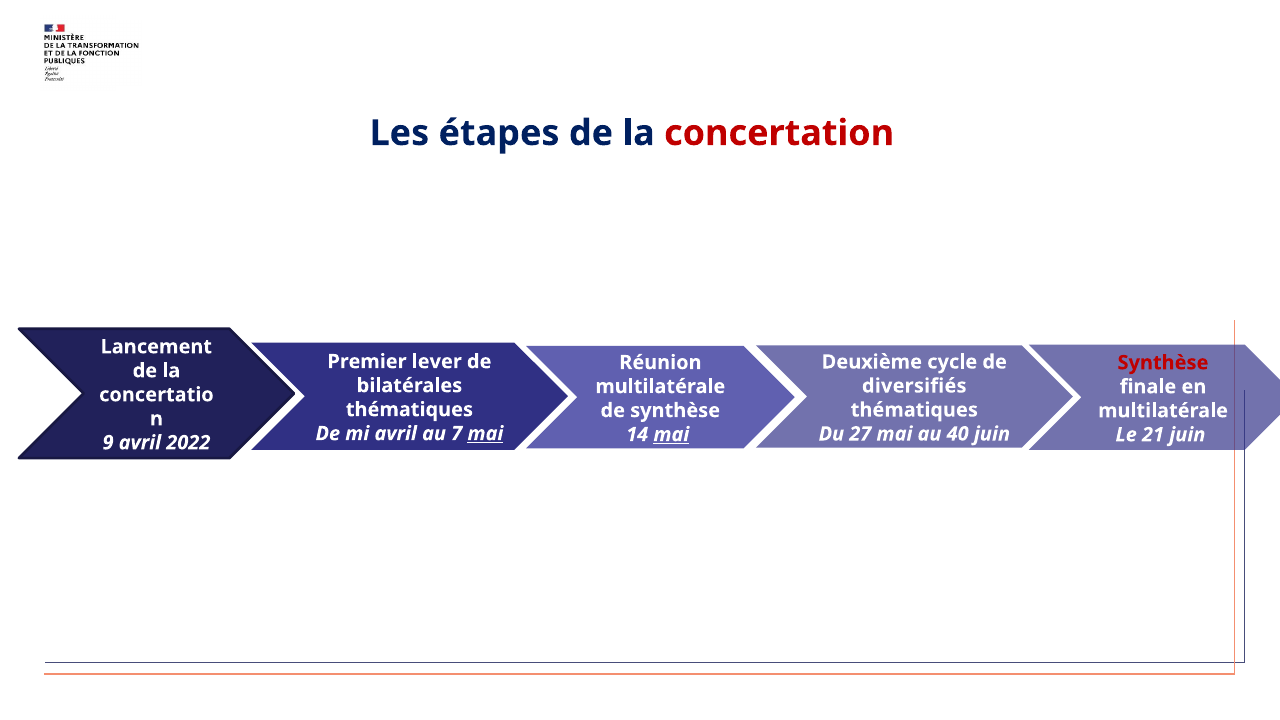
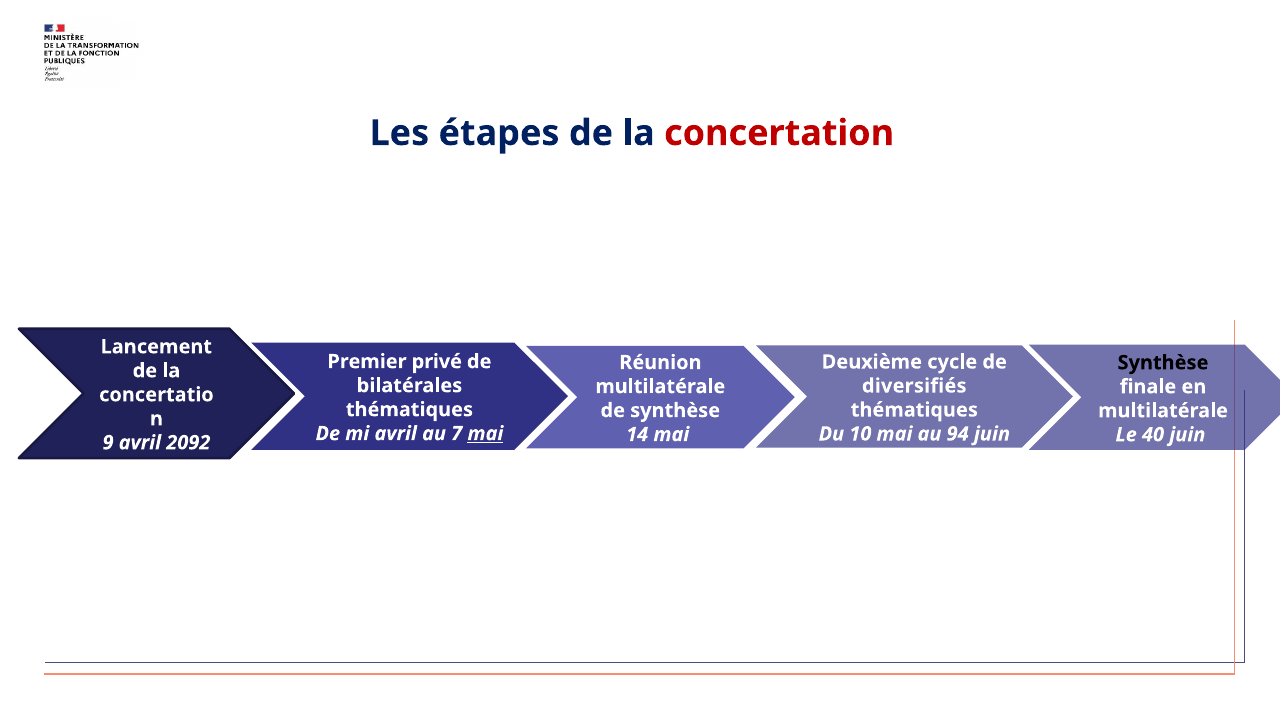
lever: lever -> privé
Synthèse at (1163, 363) colour: red -> black
27: 27 -> 10
40: 40 -> 94
mai at (671, 435) underline: present -> none
21: 21 -> 40
2022: 2022 -> 2092
